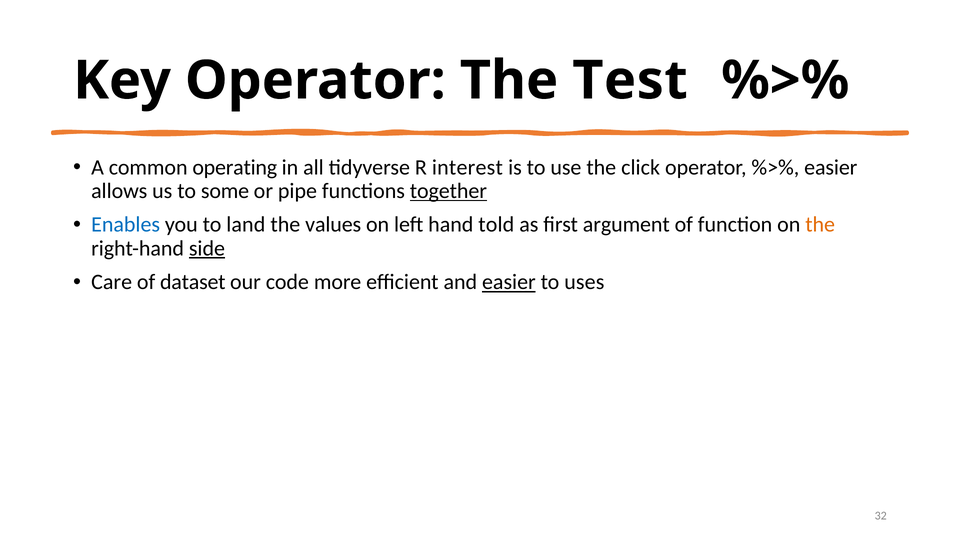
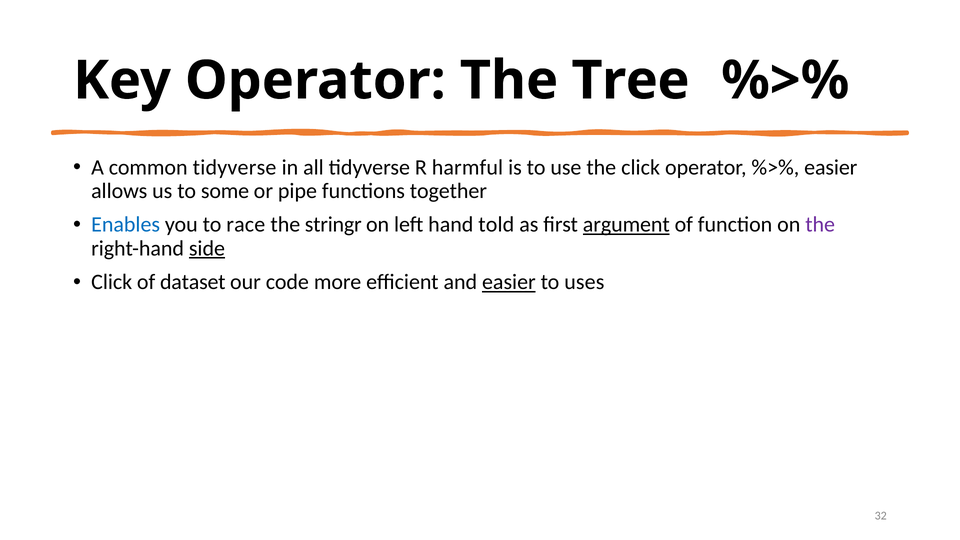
Test: Test -> Tree
common operating: operating -> tidyverse
interest: interest -> harmful
together underline: present -> none
land: land -> race
values: values -> stringr
argument underline: none -> present
the at (820, 225) colour: orange -> purple
Care at (112, 282): Care -> Click
